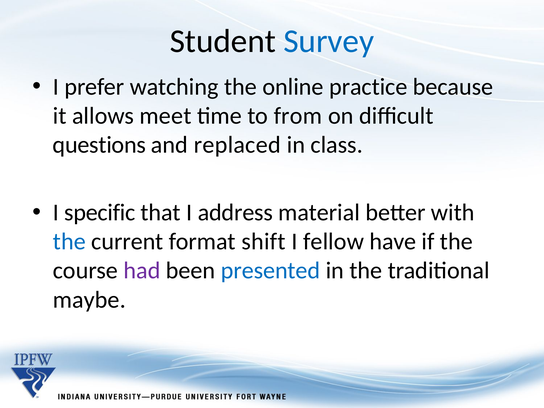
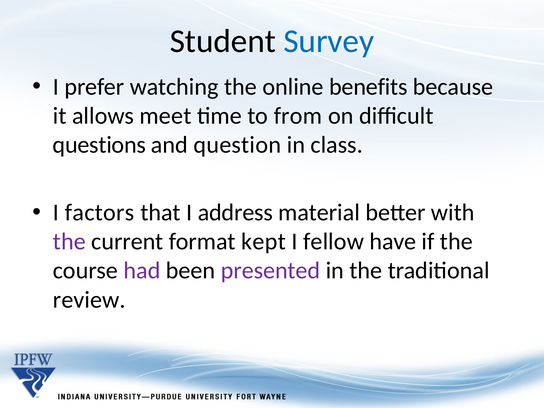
practice: practice -> benefits
replaced: replaced -> question
specific: specific -> factors
the at (69, 242) colour: blue -> purple
shift: shift -> kept
presented colour: blue -> purple
maybe: maybe -> review
